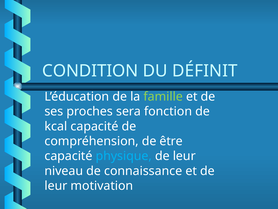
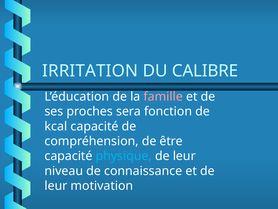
CONDITION: CONDITION -> IRRITATION
DÉFINIT: DÉFINIT -> CALIBRE
famille colour: light green -> pink
